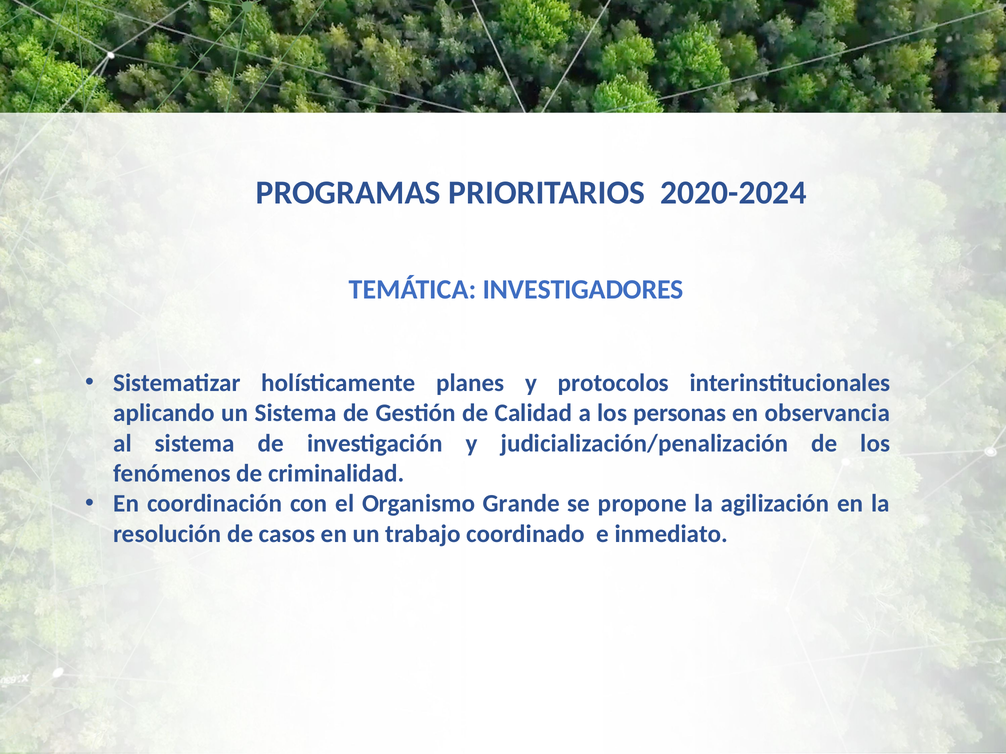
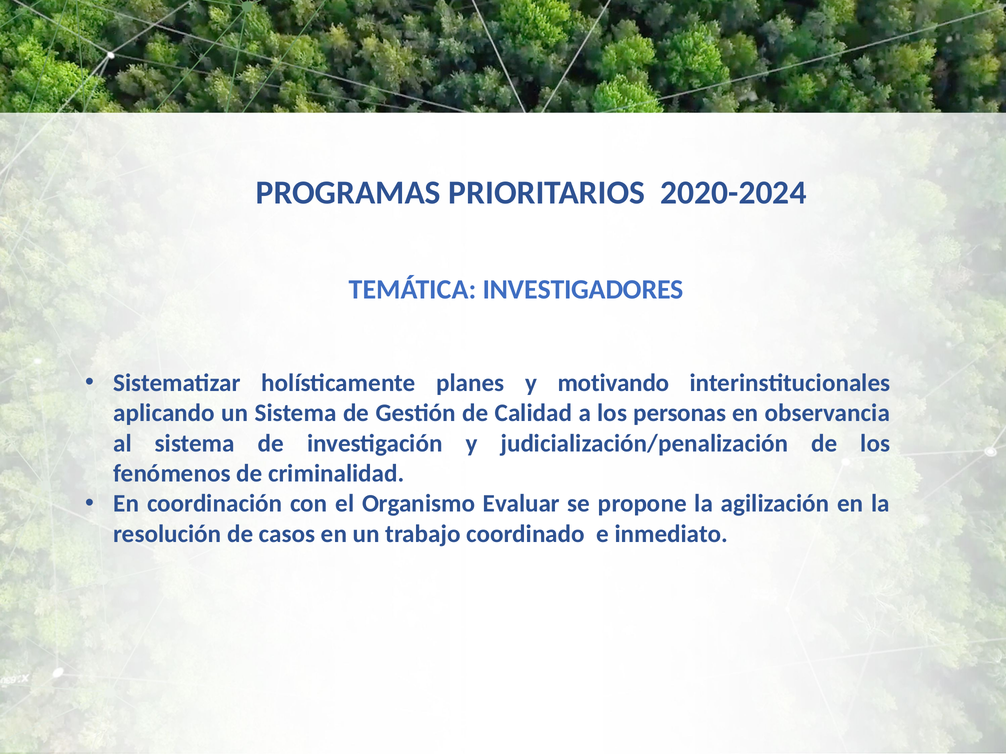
protocolos: protocolos -> motivando
Grande: Grande -> Evaluar
